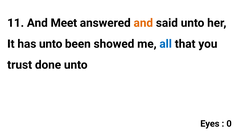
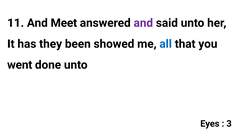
and at (143, 23) colour: orange -> purple
has unto: unto -> they
trust: trust -> went
0: 0 -> 3
